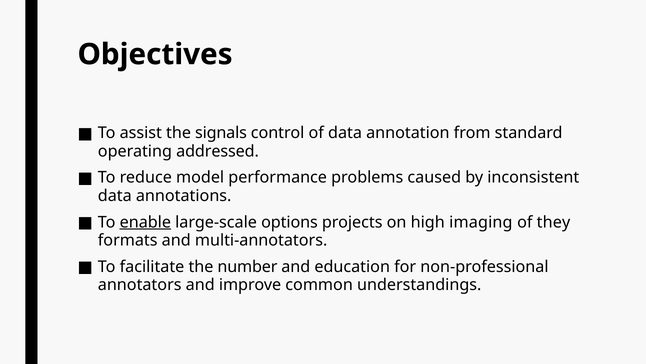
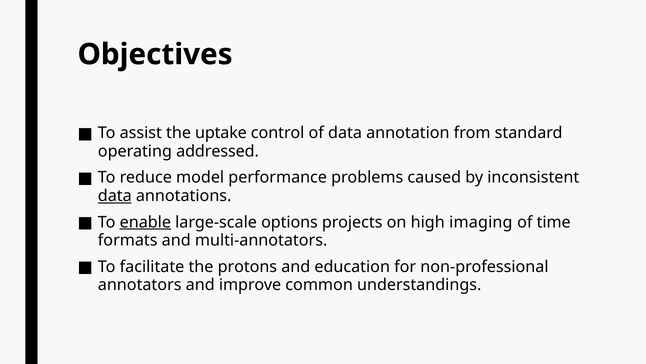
signals: signals -> uptake
data at (115, 196) underline: none -> present
they: they -> time
number: number -> protons
